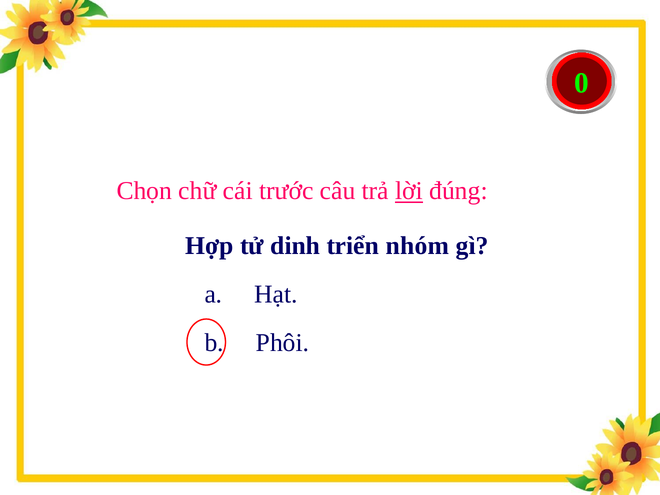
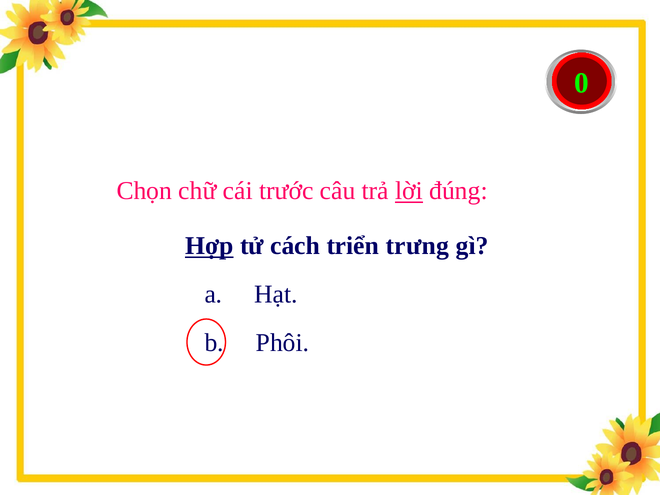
Hợp underline: none -> present
dinh: dinh -> cách
nhóm: nhóm -> trưng
